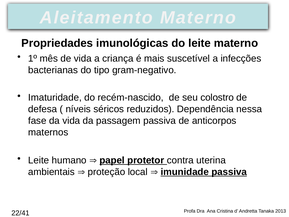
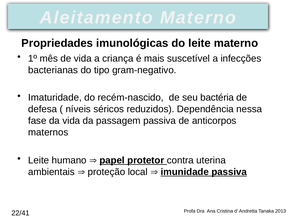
colostro: colostro -> bactéria
